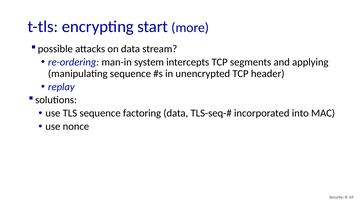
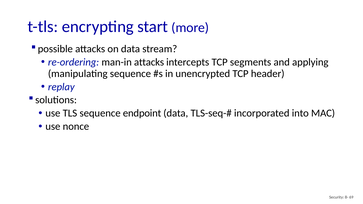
man-in system: system -> attacks
factoring: factoring -> endpoint
